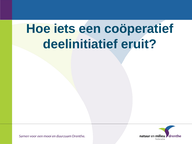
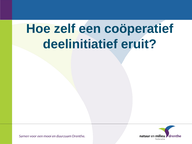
iets: iets -> zelf
